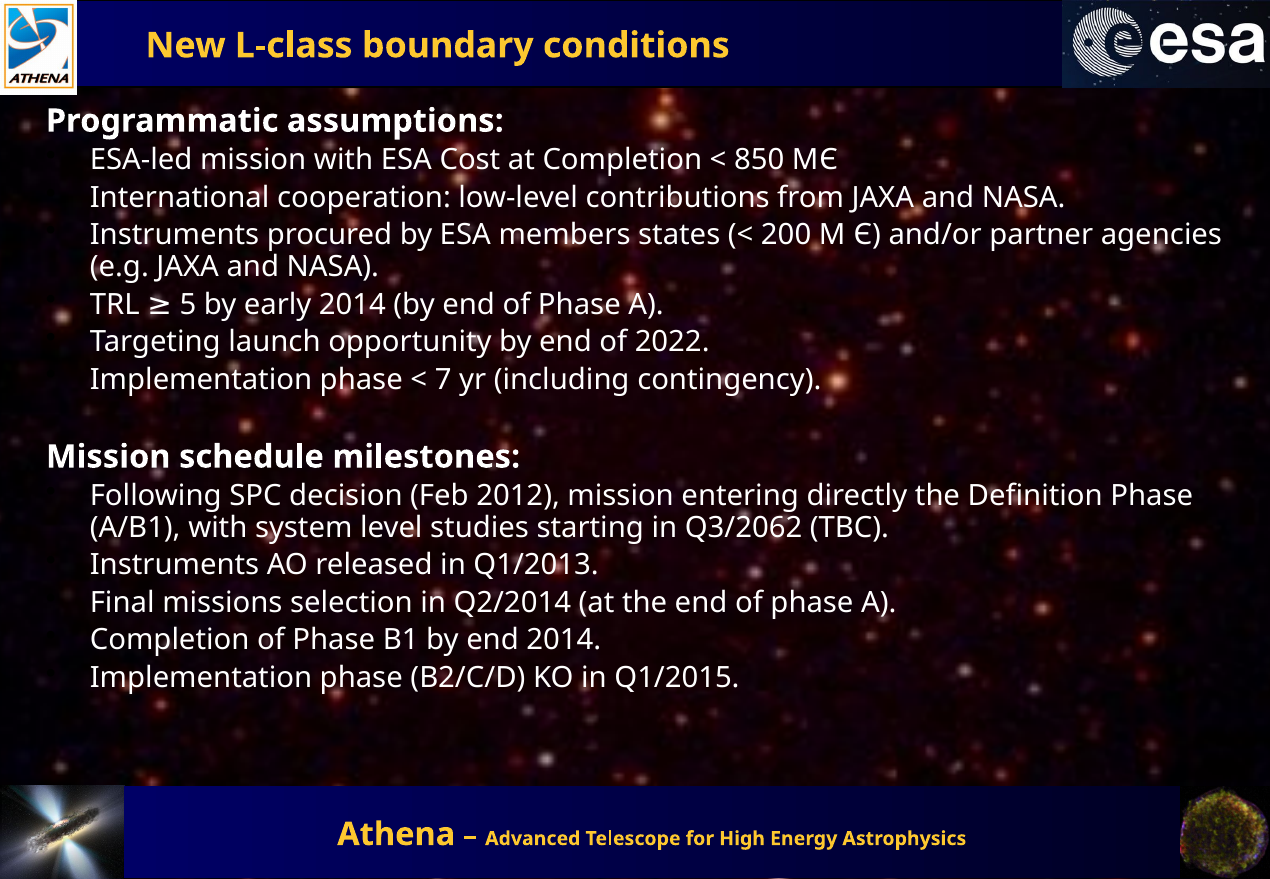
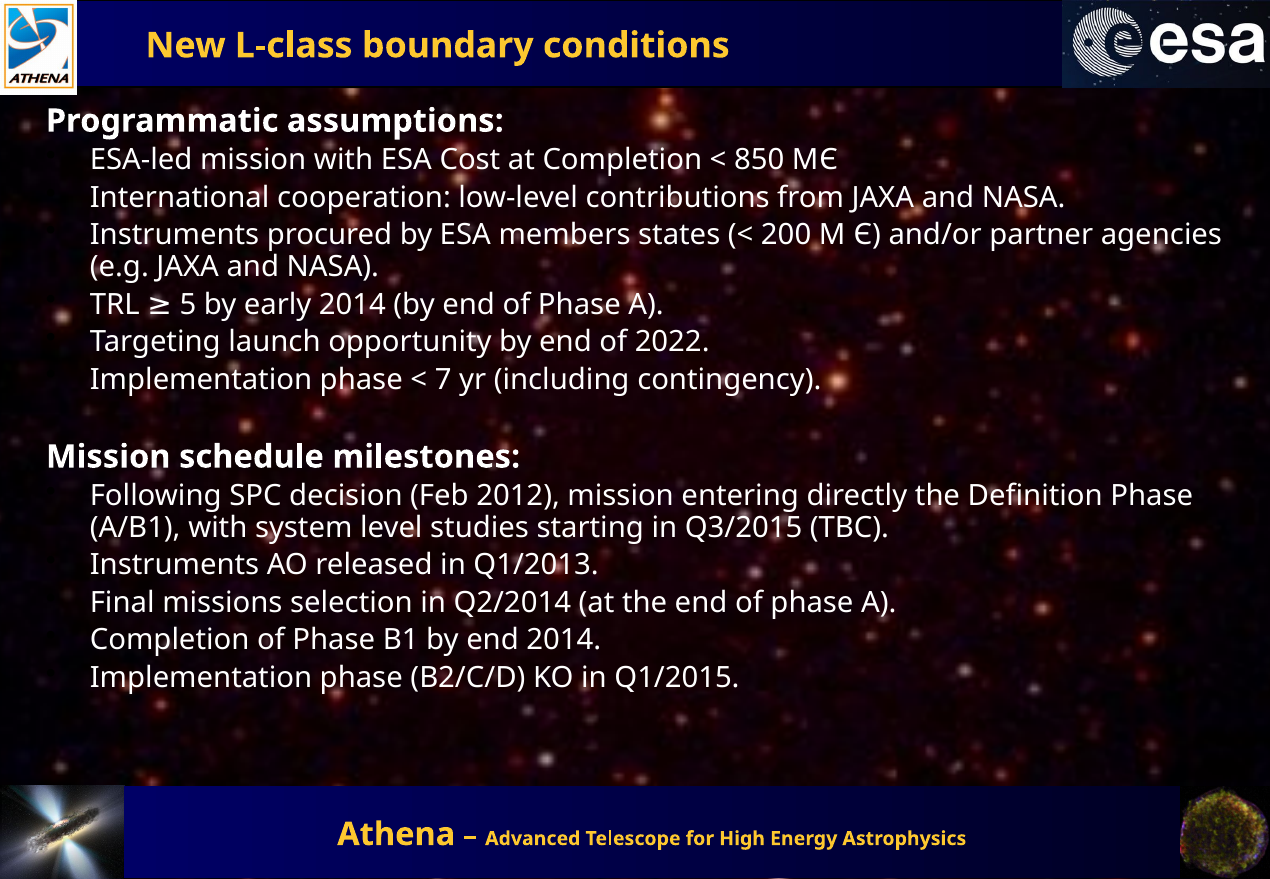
Q3/2062: Q3/2062 -> Q3/2015
